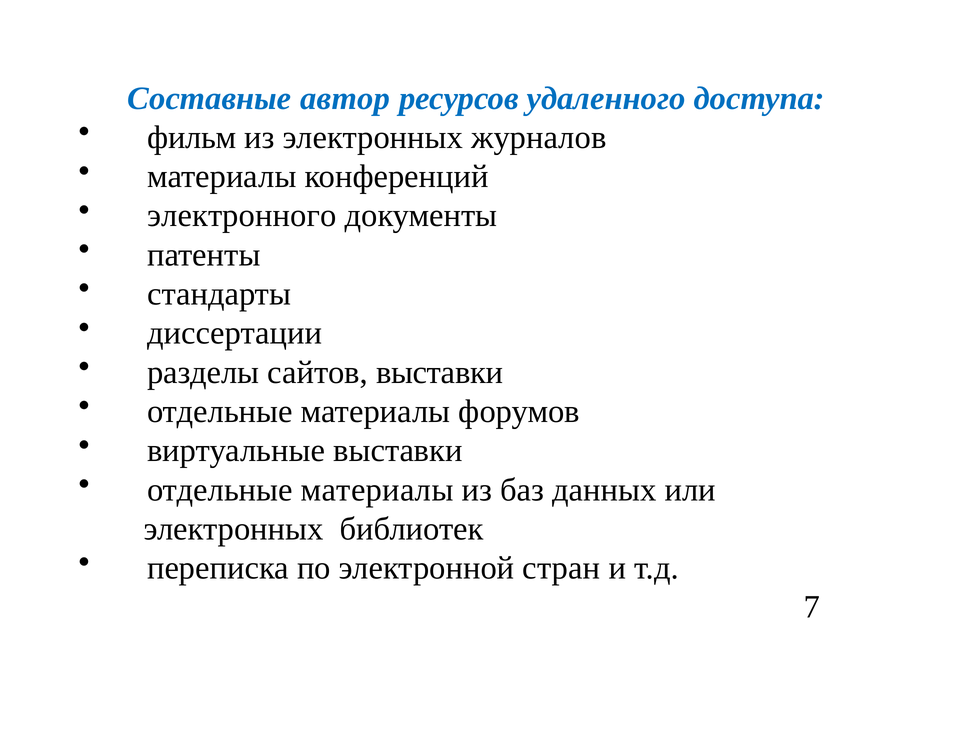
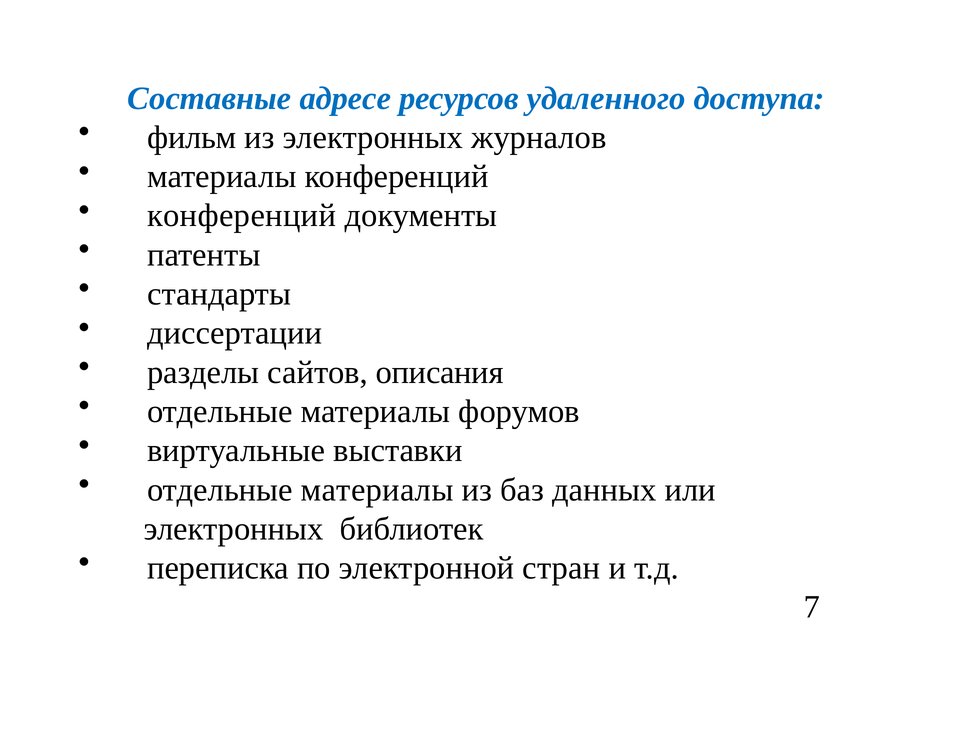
автор: автор -> адресе
электронного at (242, 216): электронного -> конференций
сайтов выставки: выставки -> описания
